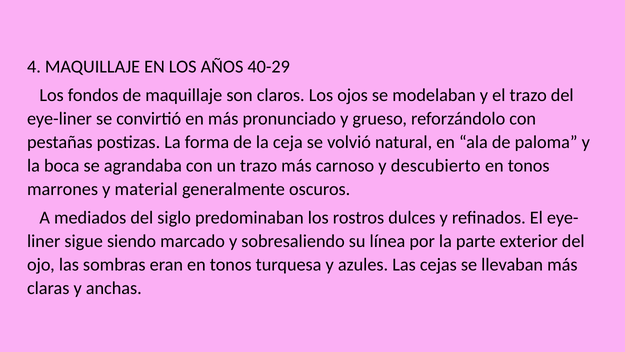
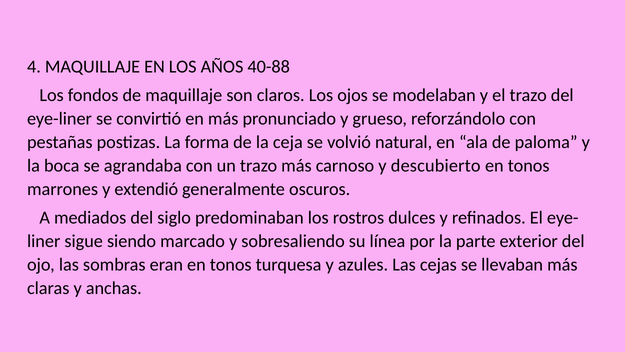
40-29: 40-29 -> 40-88
material: material -> extendió
